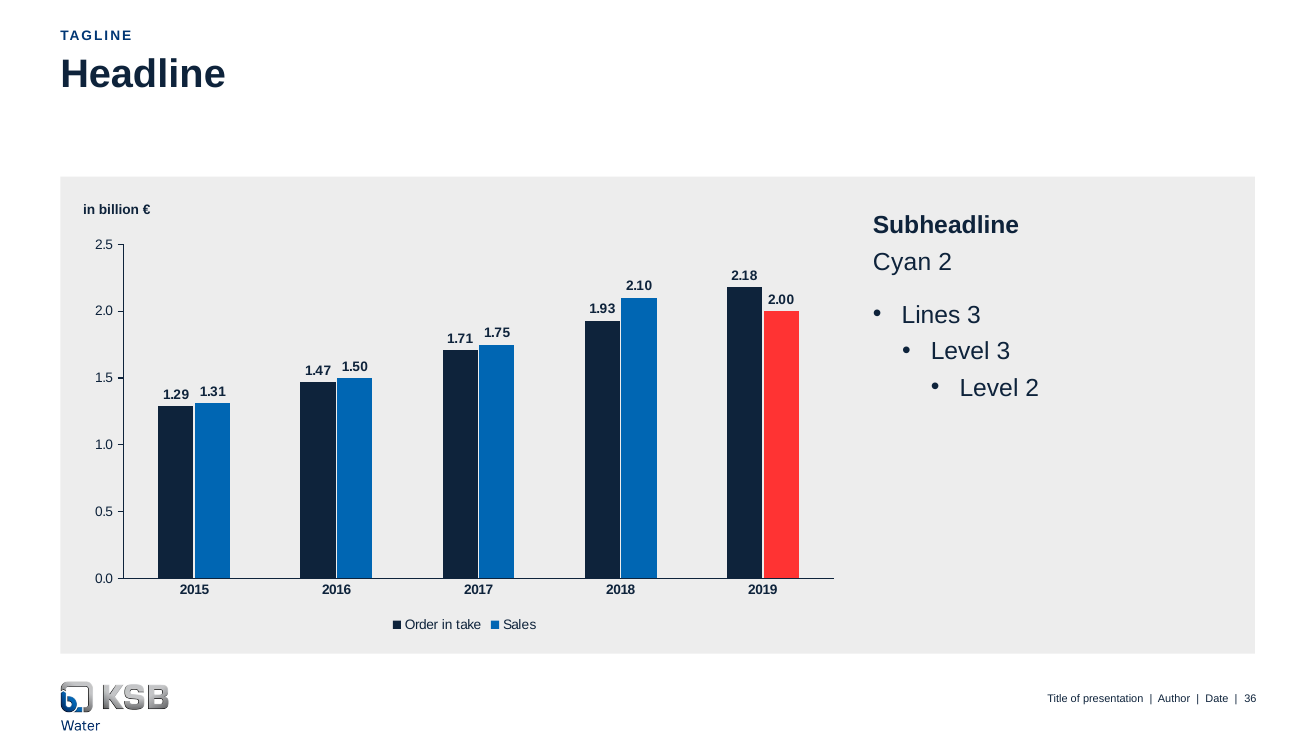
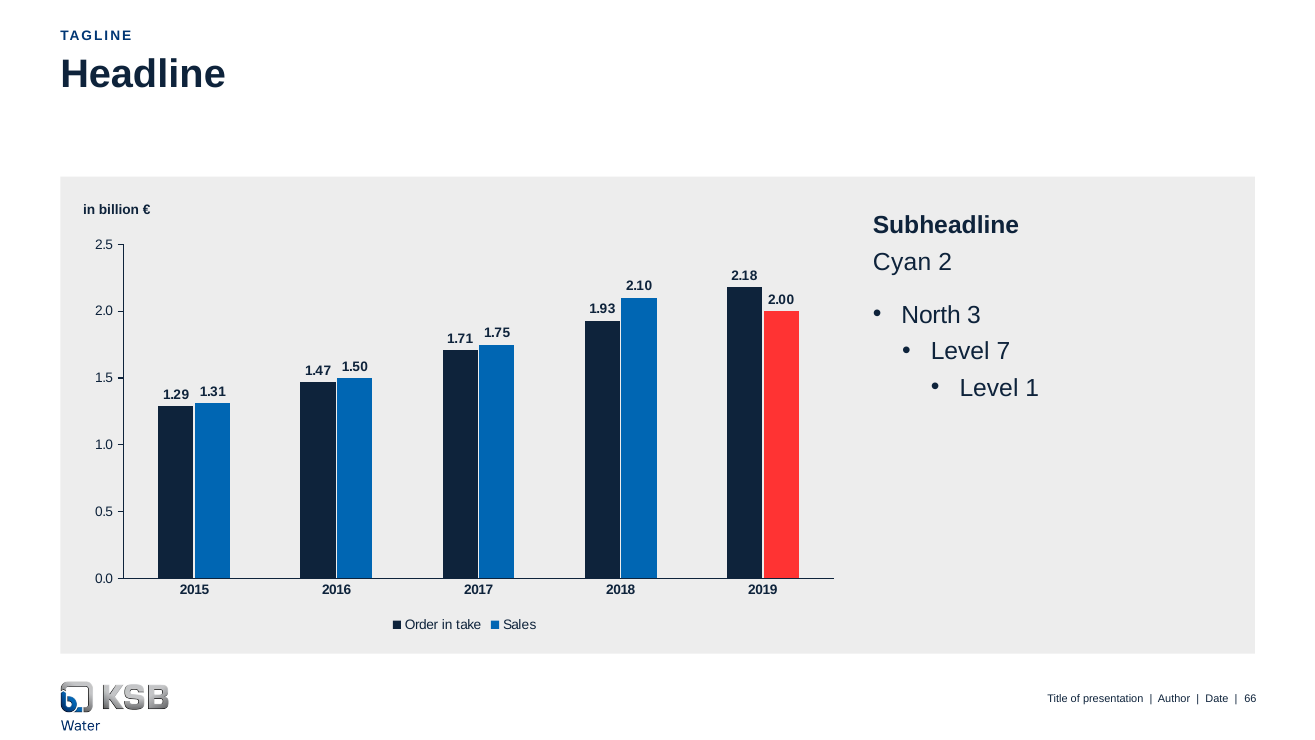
Lines: Lines -> North
Level 3: 3 -> 7
Level 2: 2 -> 1
36: 36 -> 66
